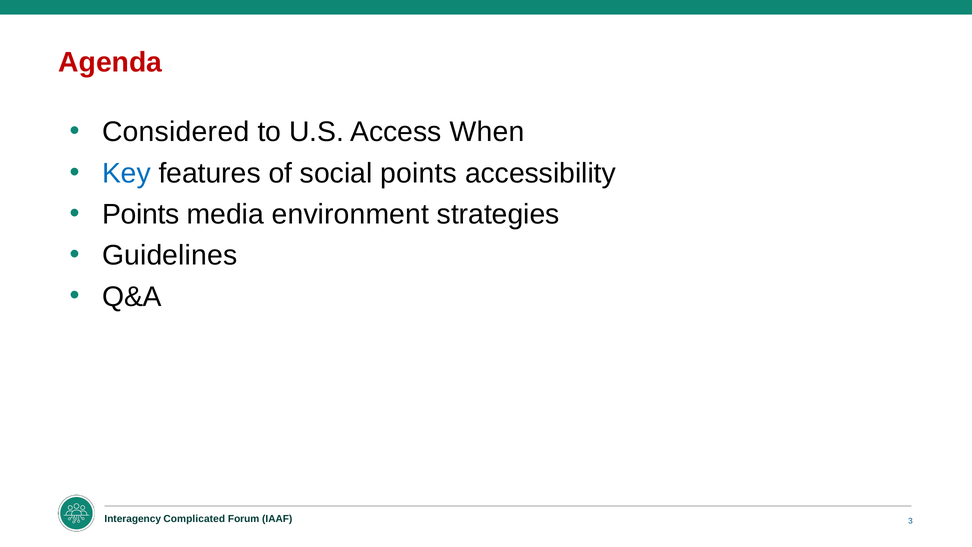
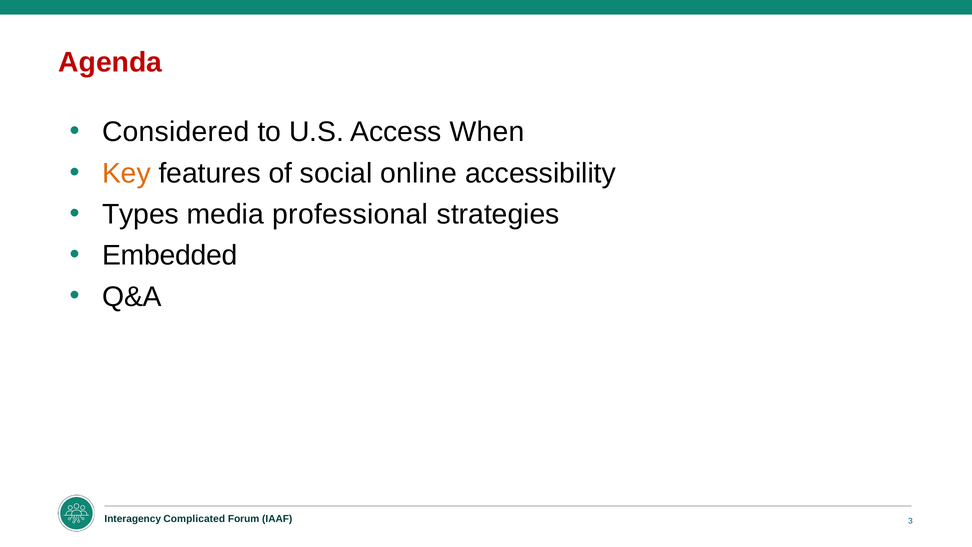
Key colour: blue -> orange
social points: points -> online
Points at (141, 214): Points -> Types
environment: environment -> professional
Guidelines: Guidelines -> Embedded
